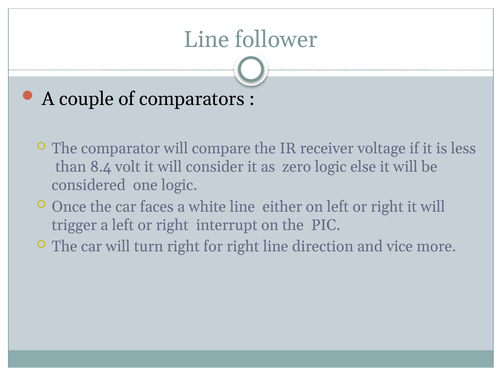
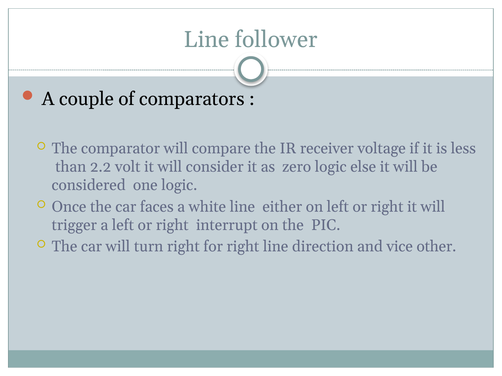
8.4: 8.4 -> 2.2
more: more -> other
